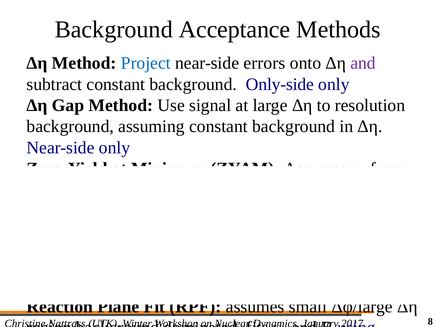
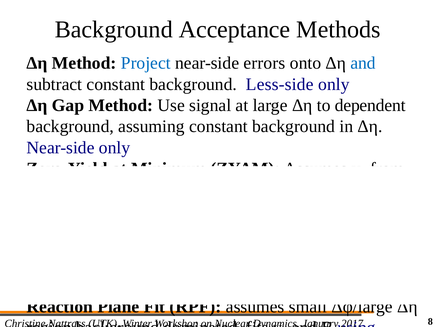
and at (363, 63) colour: purple -> blue
Only-side: Only-side -> Less-side
resolution: resolution -> dependent
